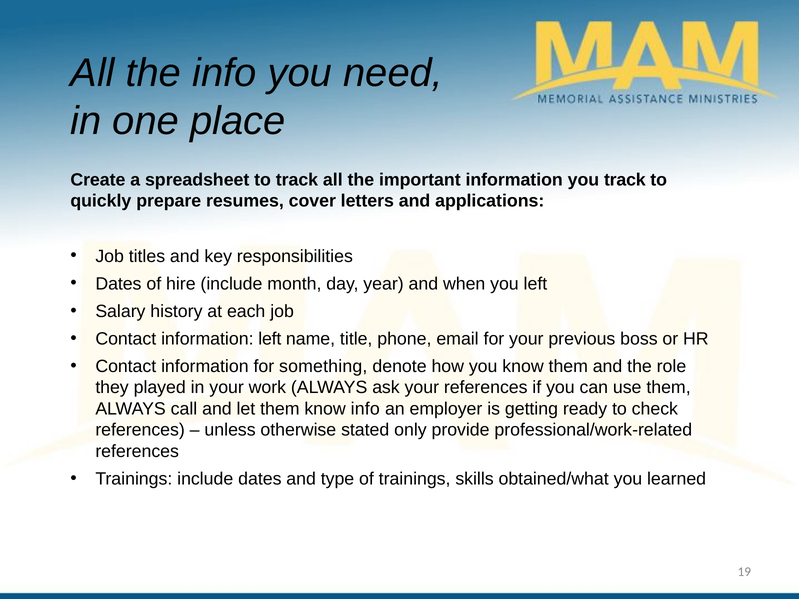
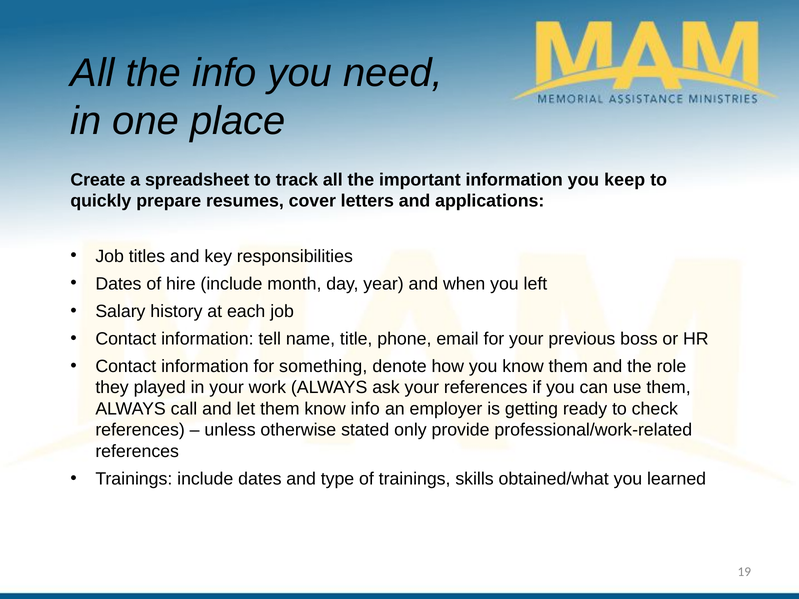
you track: track -> keep
information left: left -> tell
